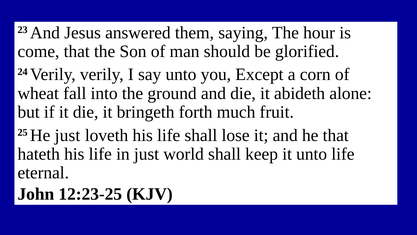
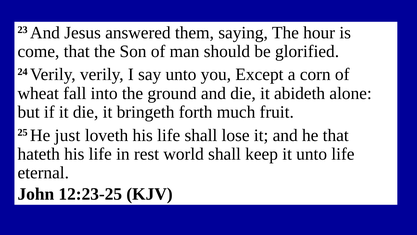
in just: just -> rest
